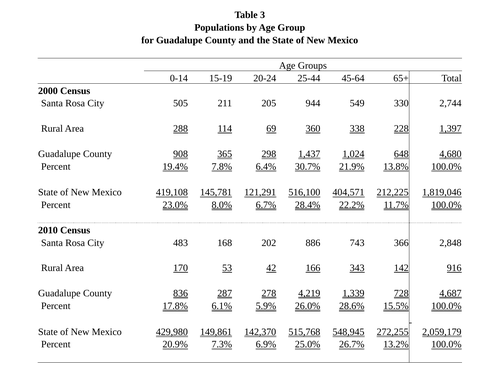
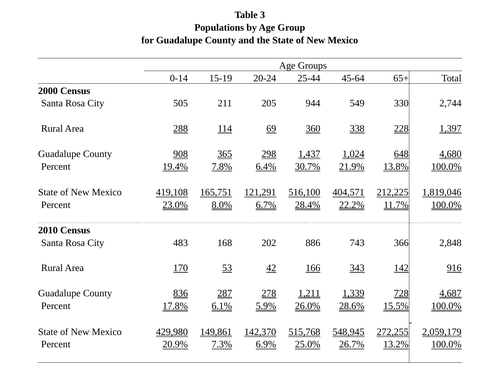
145,781: 145,781 -> 165,751
4,219: 4,219 -> 1,211
